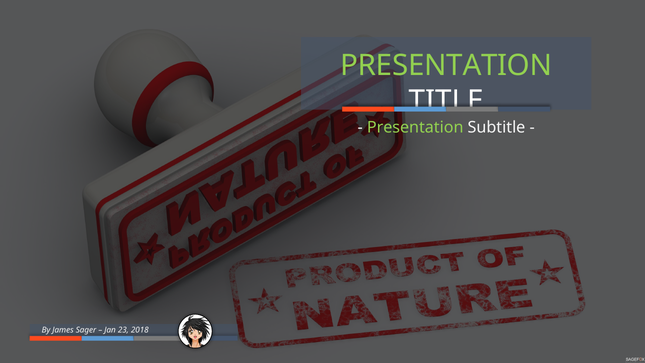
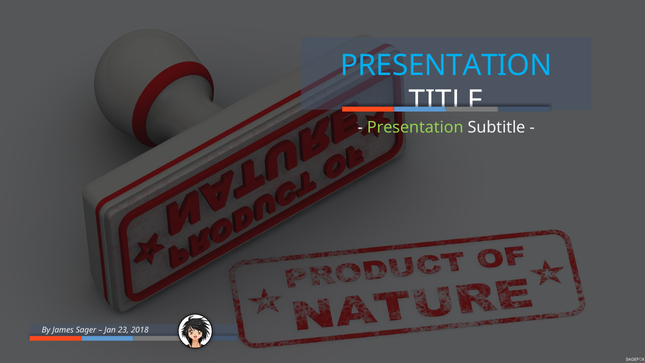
PRESENTATION at (446, 66) colour: light green -> light blue
